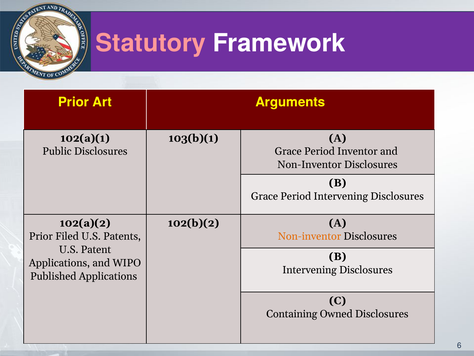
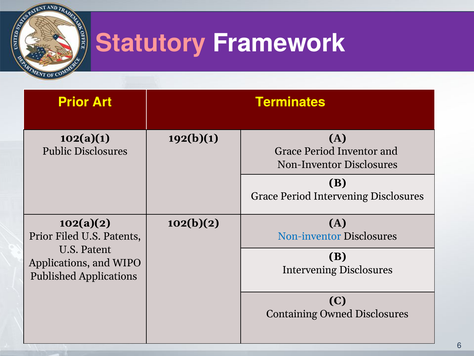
Arguments: Arguments -> Terminates
103(b)(1: 103(b)(1 -> 192(b)(1
Non-inventor at (310, 236) colour: orange -> blue
